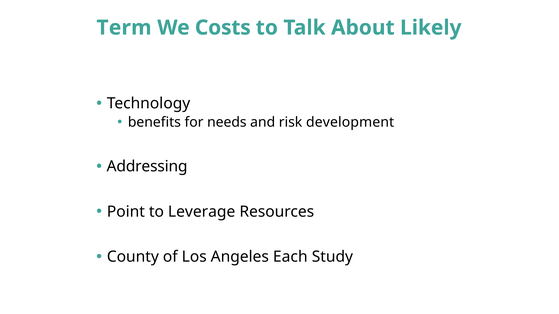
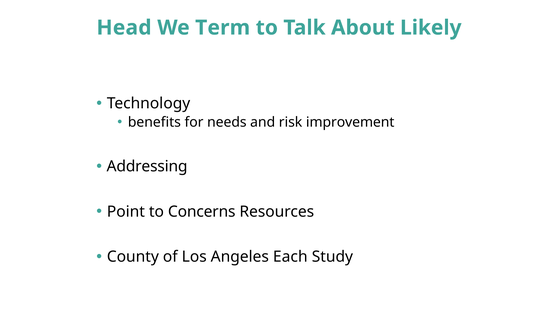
Term: Term -> Head
Costs: Costs -> Term
development: development -> improvement
Leverage: Leverage -> Concerns
